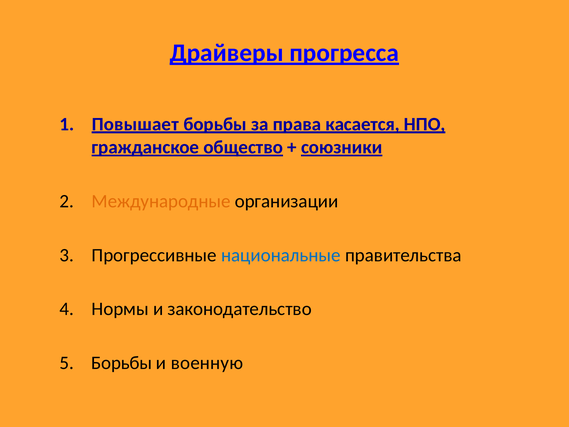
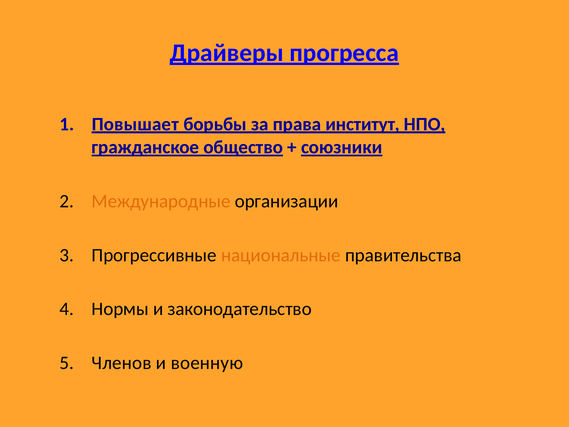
касается: касается -> институт
национальные colour: blue -> orange
5 Борьбы: Борьбы -> Членов
